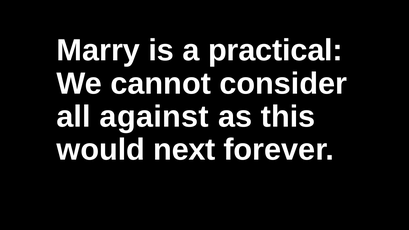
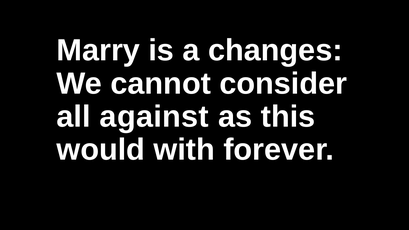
practical: practical -> changes
next: next -> with
